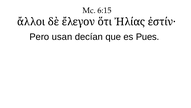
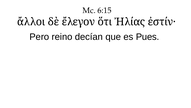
usan: usan -> reino
